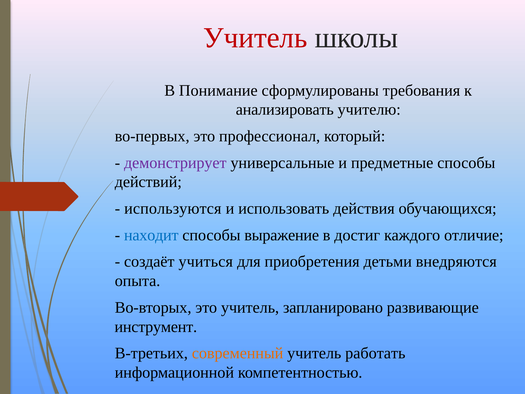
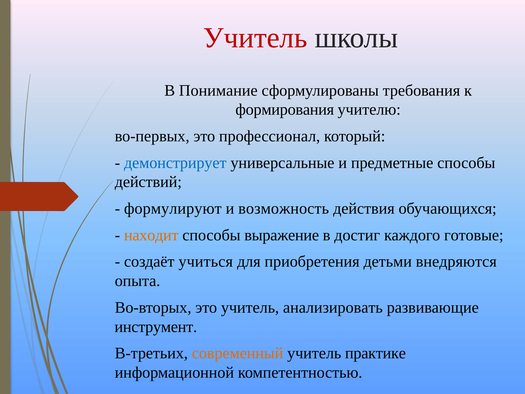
анализировать: анализировать -> формирования
демонстрирует colour: purple -> blue
используются: используются -> формулируют
использовать: использовать -> возможность
находит colour: blue -> orange
отличие: отличие -> готовые
запланировано: запланировано -> анализировать
работать: работать -> практике
